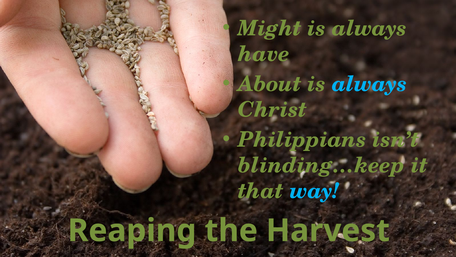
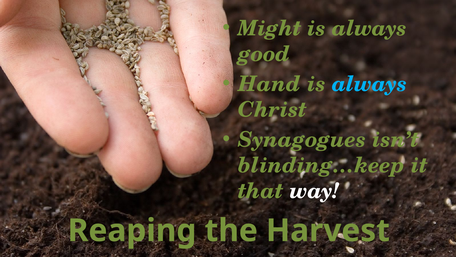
have: have -> good
About: About -> Hand
Philippians: Philippians -> Synagogues
way colour: light blue -> white
